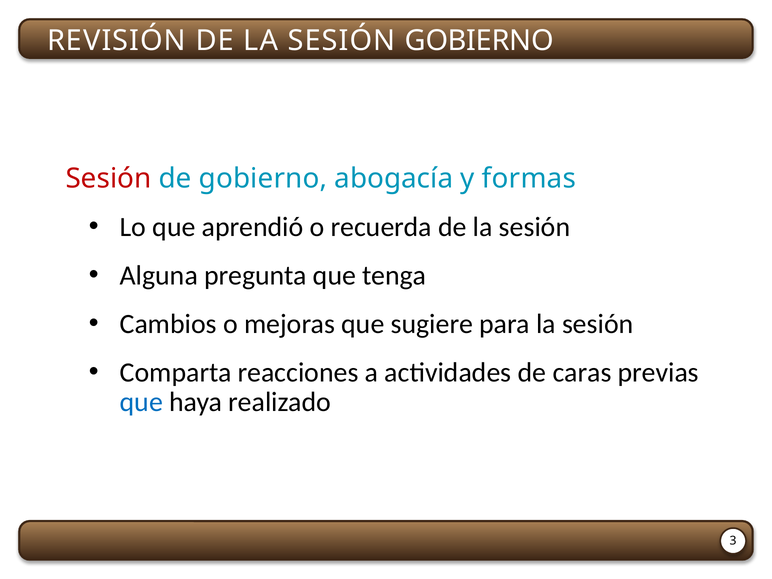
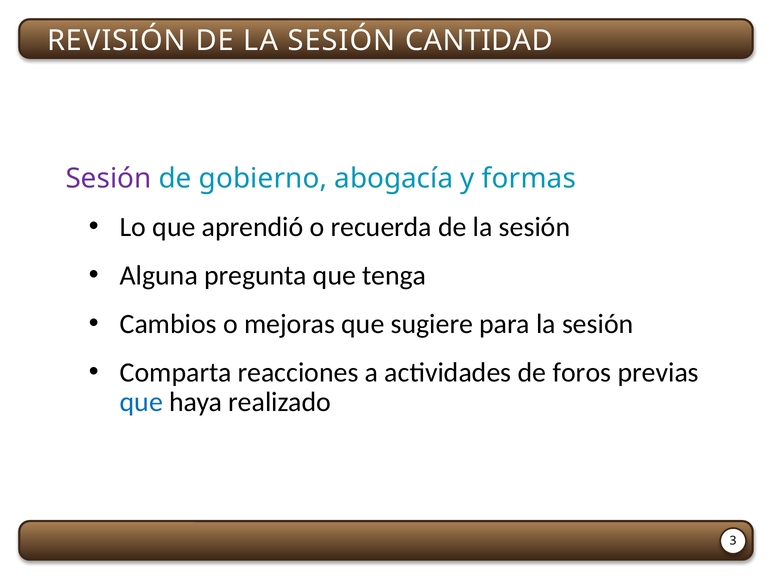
SESIÓN GOBIERNO: GOBIERNO -> CANTIDAD
Sesión at (108, 179) colour: red -> purple
caras: caras -> foros
